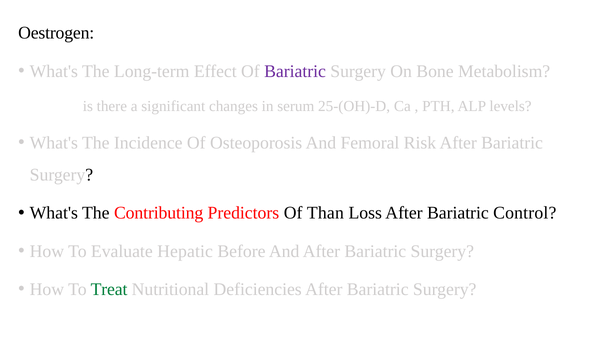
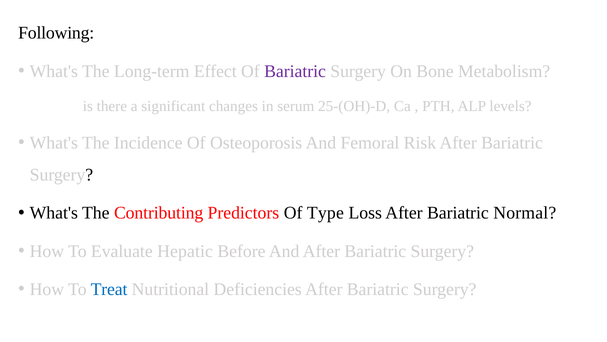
Oestrogen: Oestrogen -> Following
Than: Than -> Type
Control: Control -> Normal
Treat colour: green -> blue
